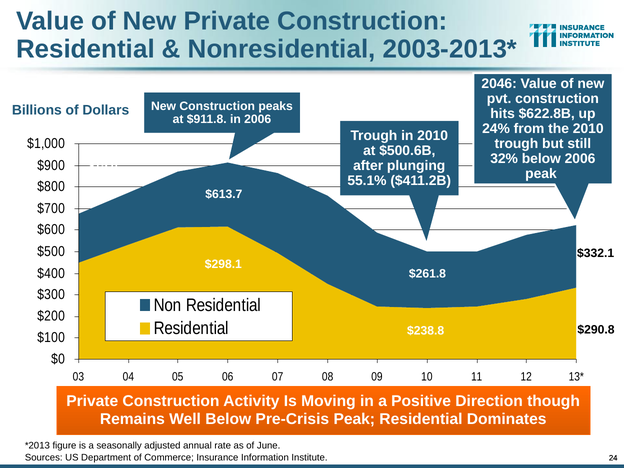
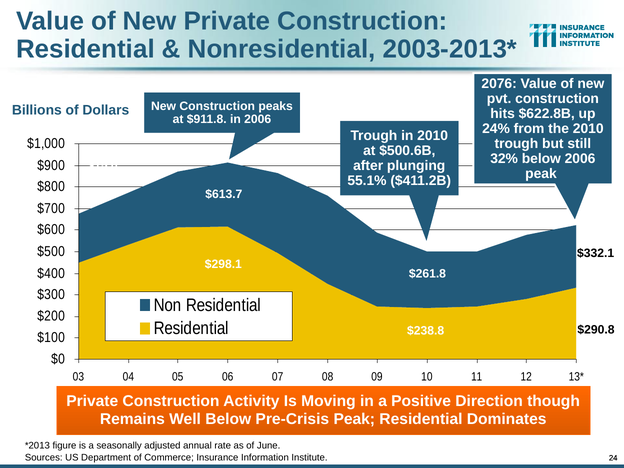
2046: 2046 -> 2076
